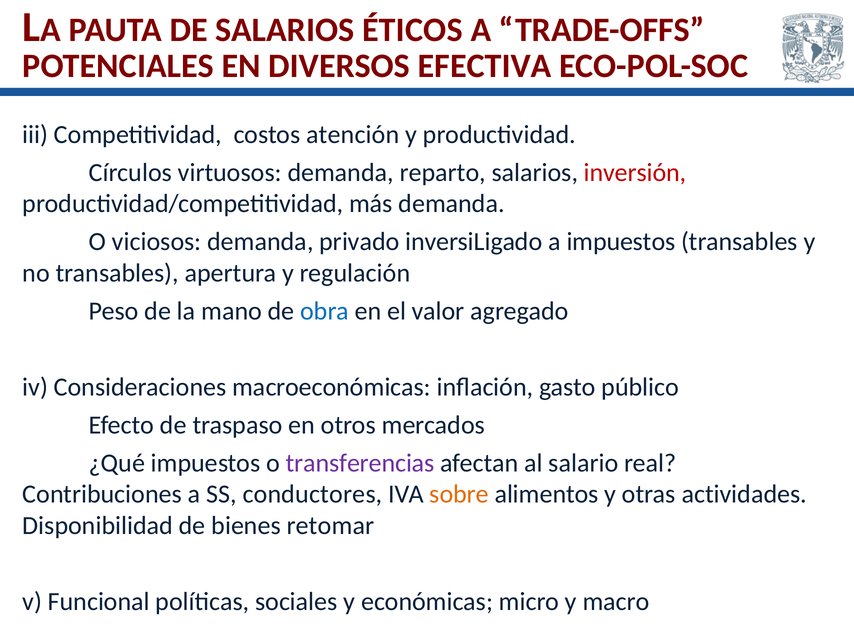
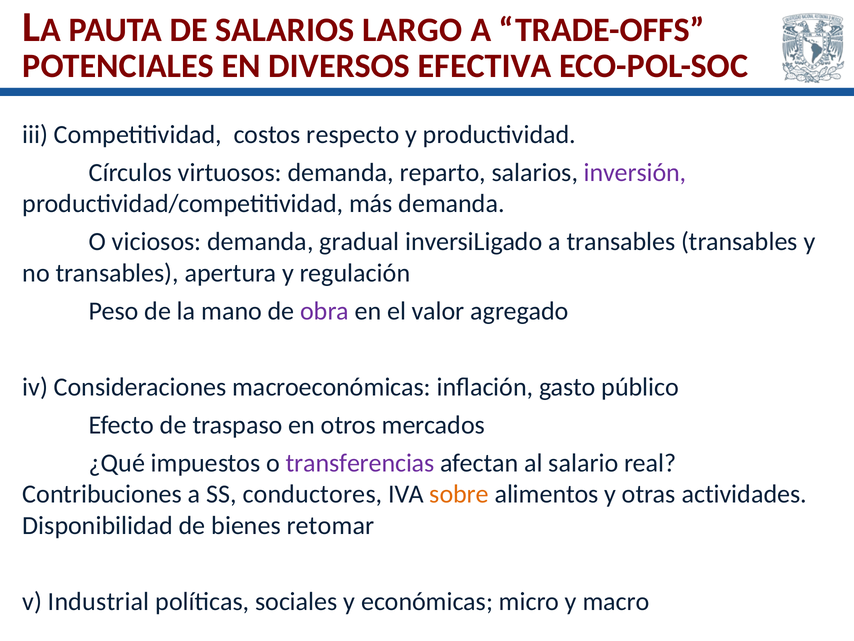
ÉTICOS: ÉTICOS -> LARGO
atención: atención -> respecto
inversión colour: red -> purple
privado: privado -> gradual
a impuestos: impuestos -> transables
obra colour: blue -> purple
Funcional: Funcional -> Industrial
